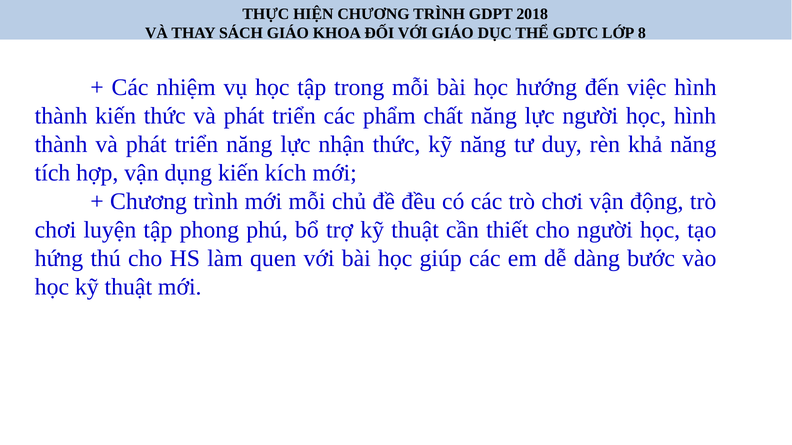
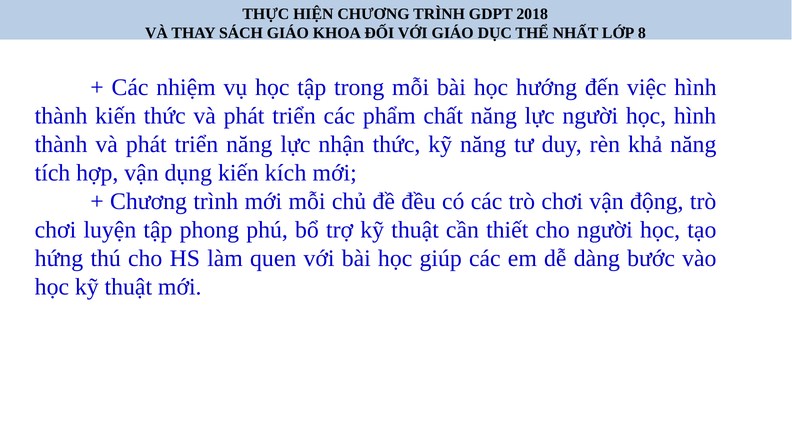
GDTC: GDTC -> NHẤT
